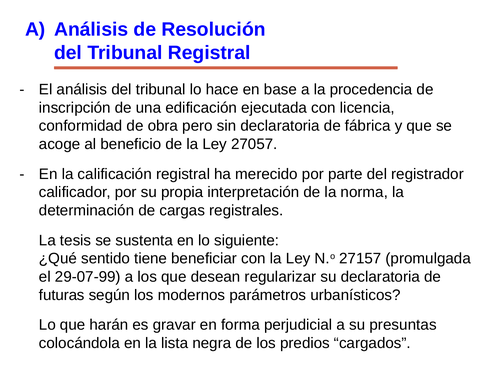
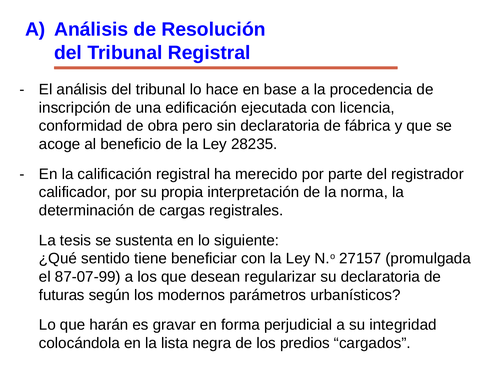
27057: 27057 -> 28235
29-07-99: 29-07-99 -> 87-07-99
presuntas: presuntas -> integridad
